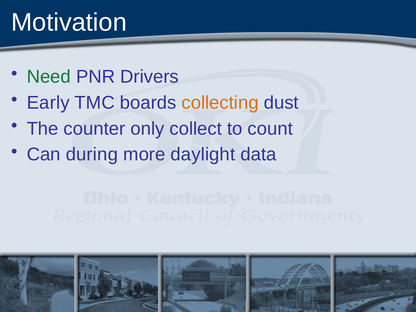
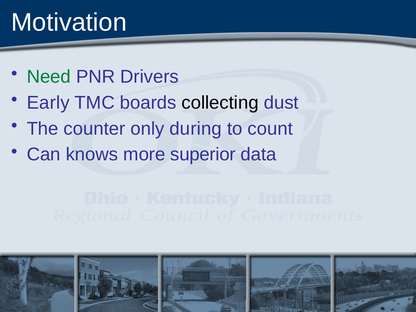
collecting colour: orange -> black
collect: collect -> during
during: during -> knows
daylight: daylight -> superior
